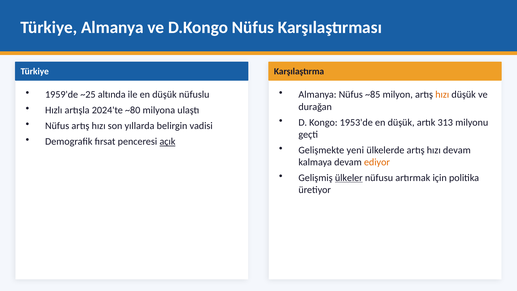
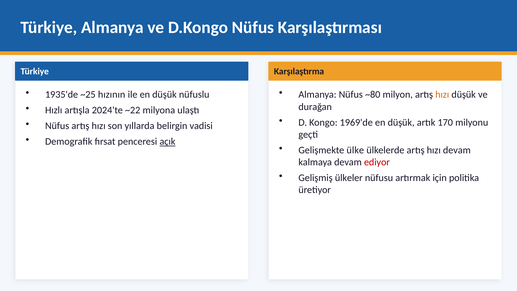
1959'de: 1959'de -> 1935'de
altında: altında -> hızının
~85: ~85 -> ~80
~80: ~80 -> ~22
1953'de: 1953'de -> 1969'de
313: 313 -> 170
yeni: yeni -> ülke
ediyor colour: orange -> red
ülkeler underline: present -> none
